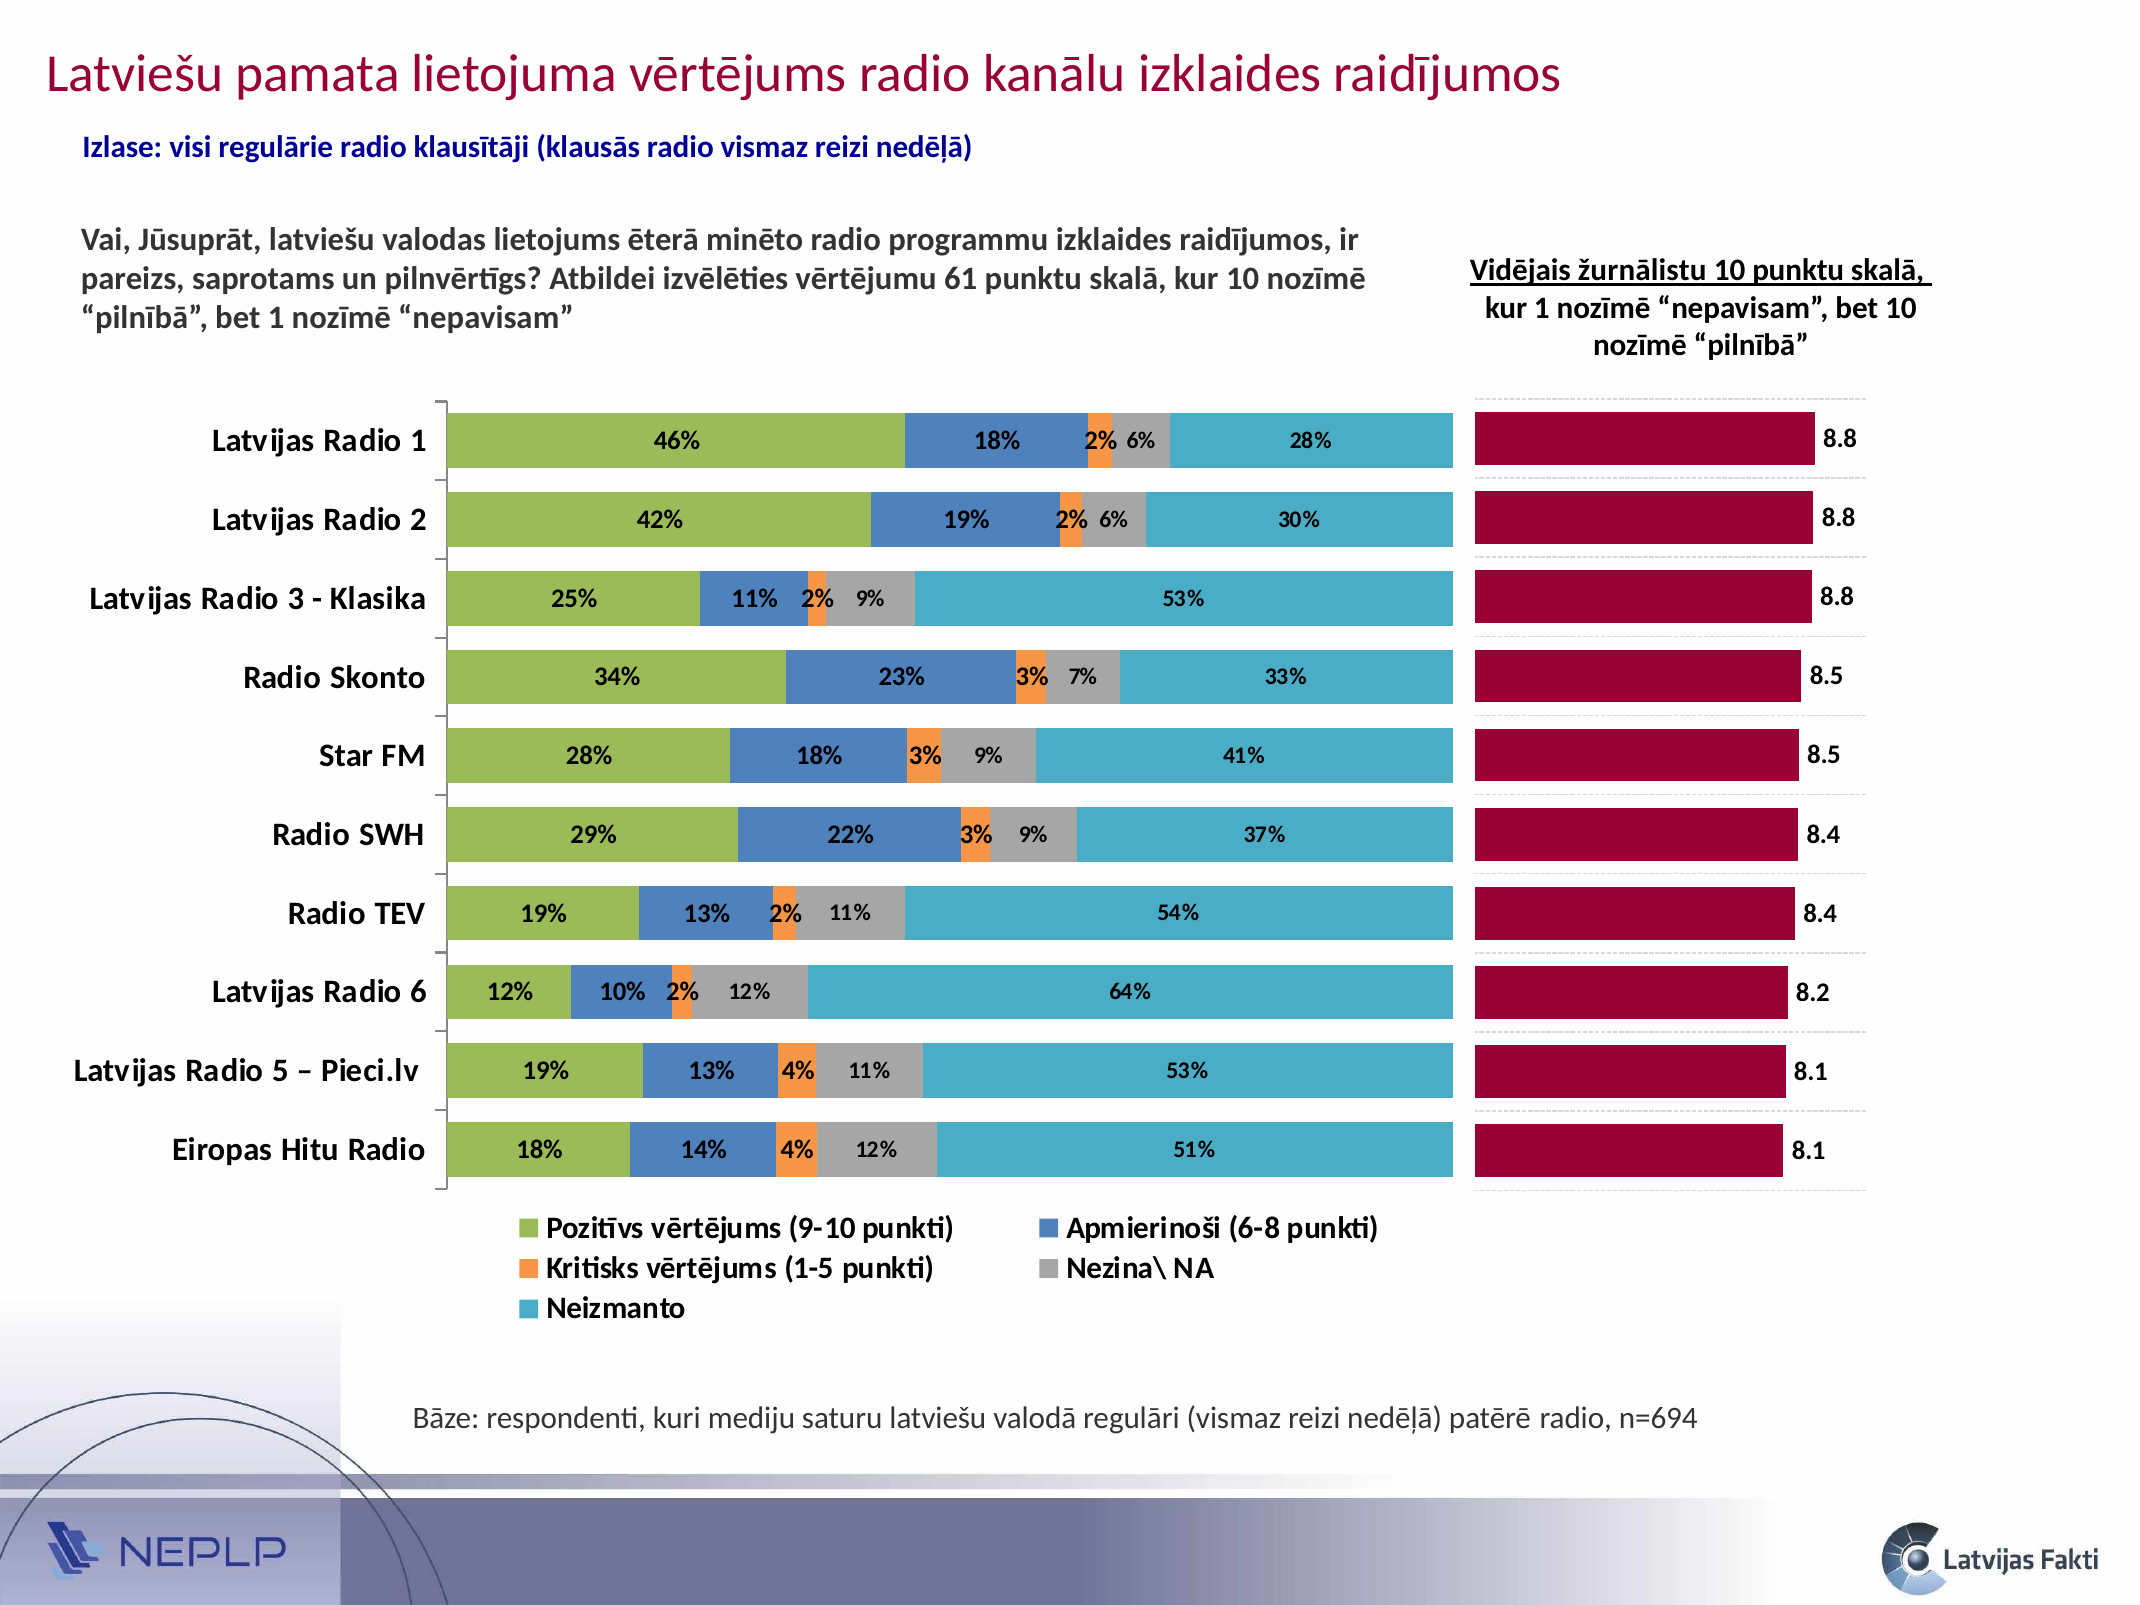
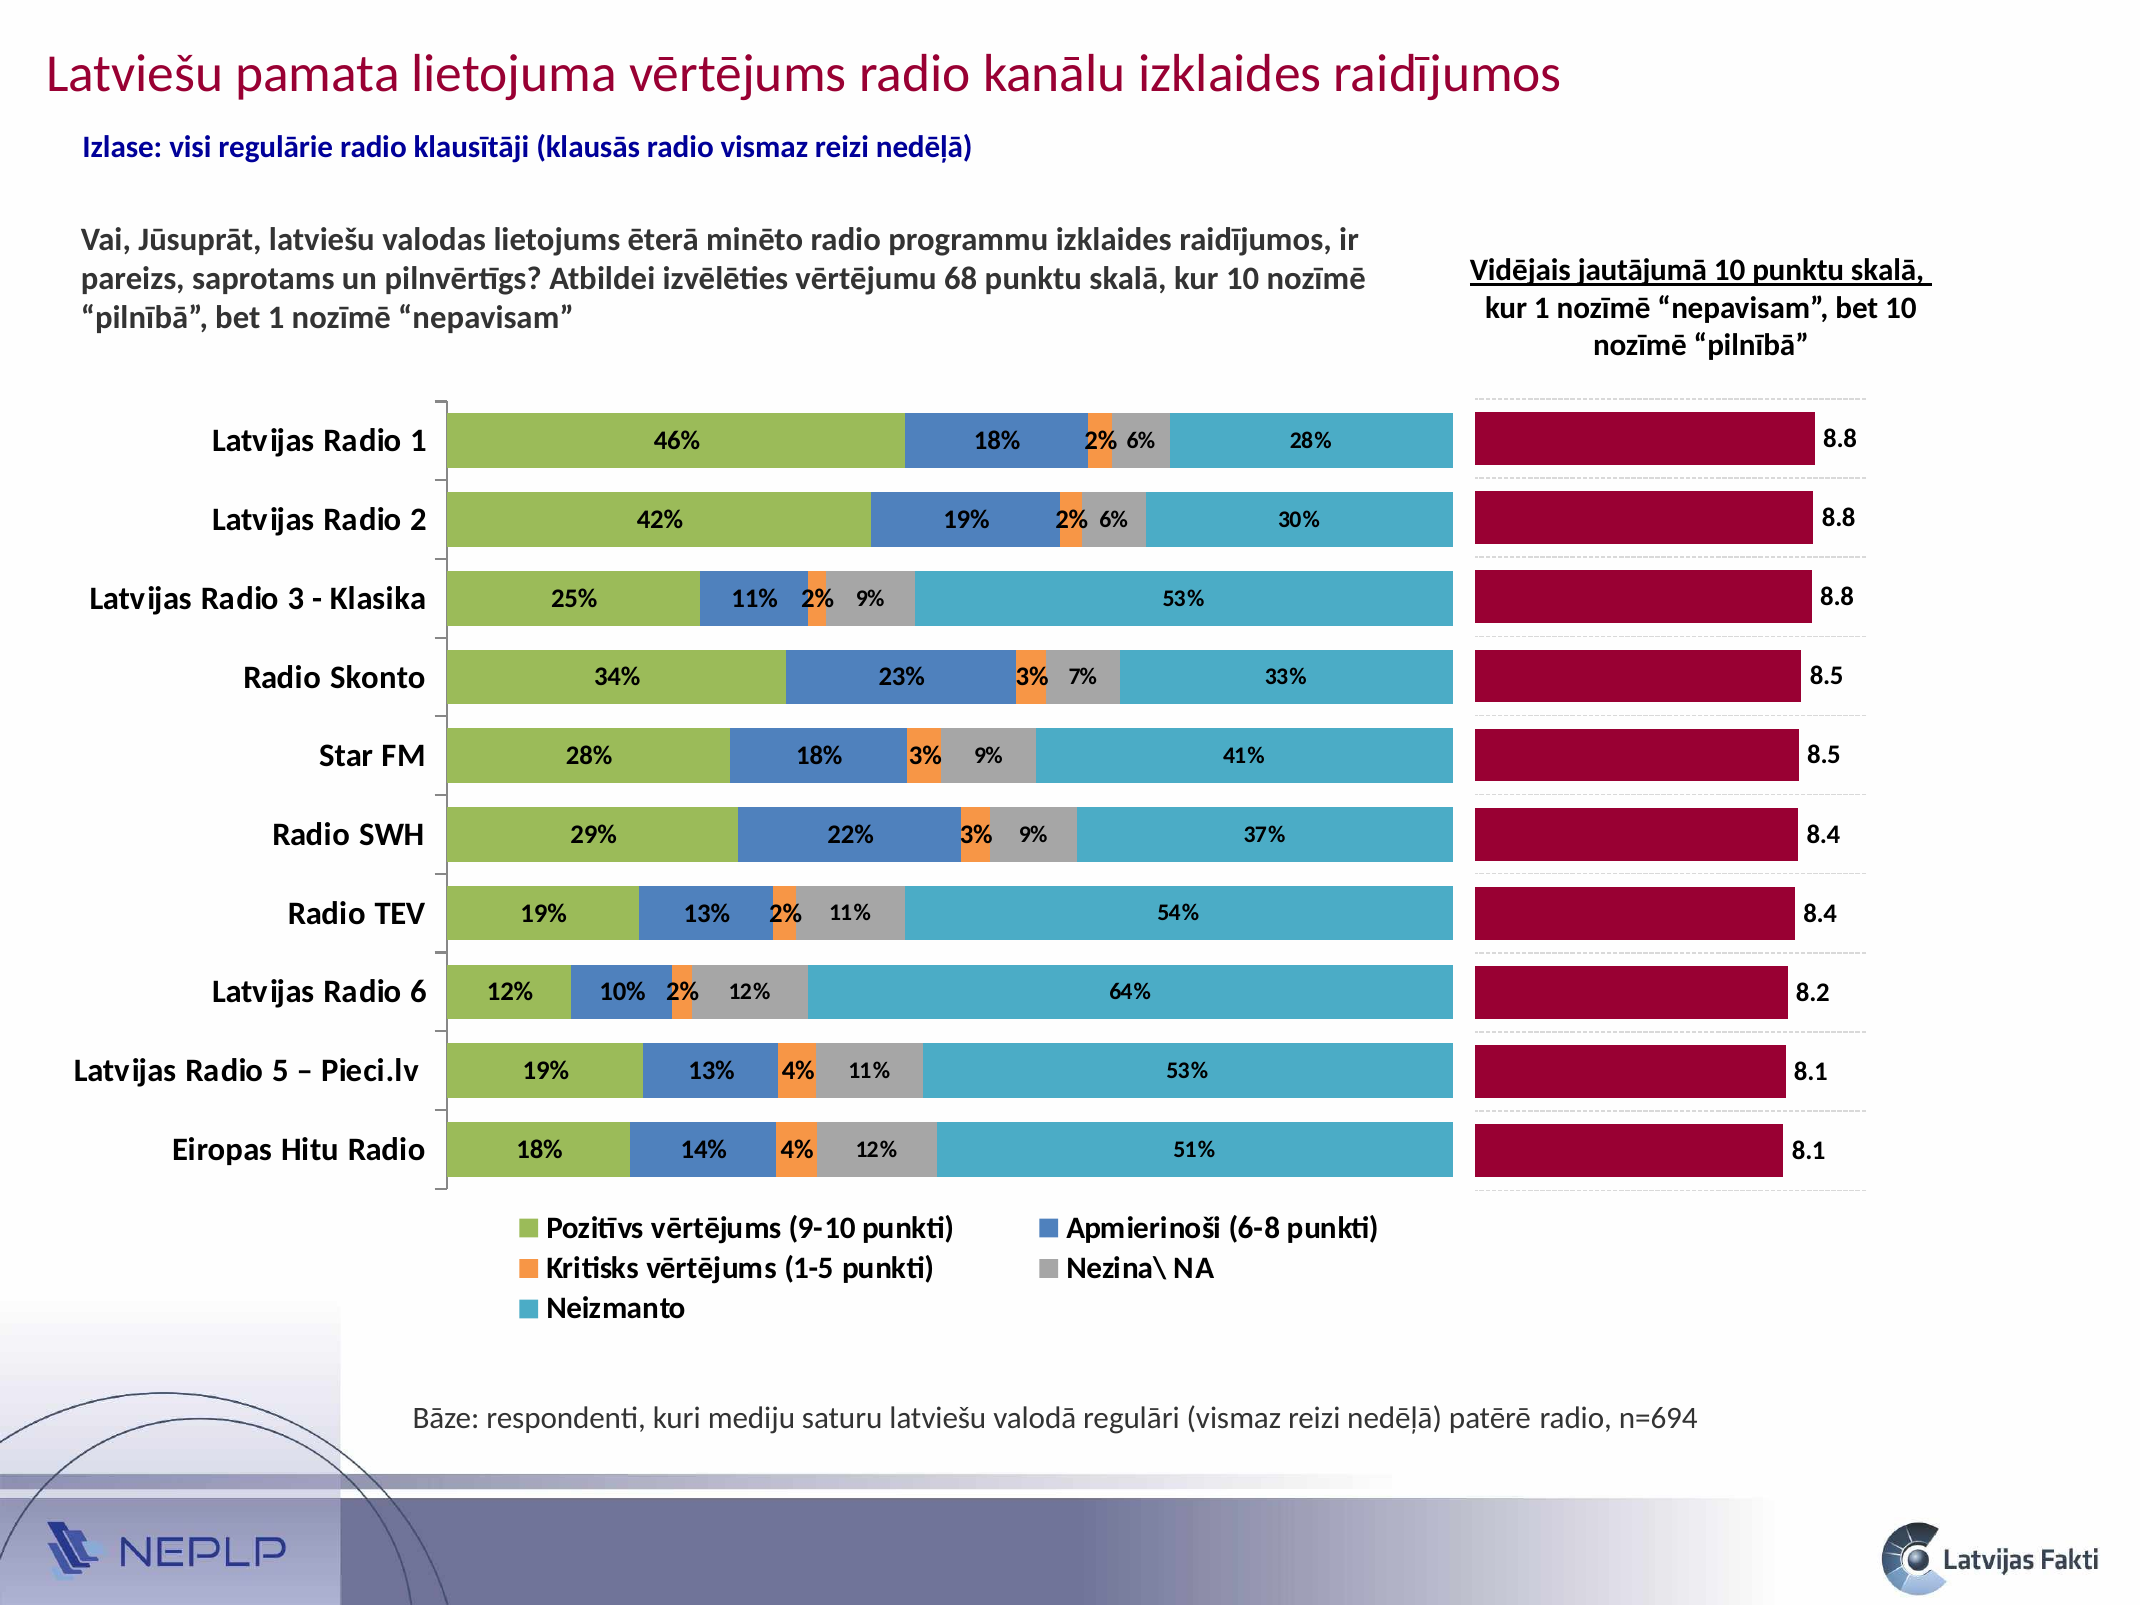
žurnālistu: žurnālistu -> jautājumā
61: 61 -> 68
